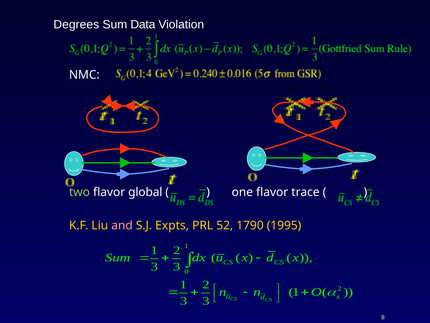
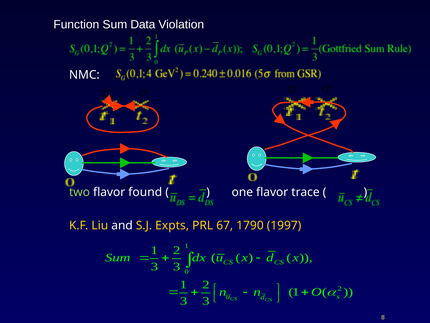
Degrees: Degrees -> Function
global: global -> found
and colour: pink -> white
52: 52 -> 67
1995: 1995 -> 1997
